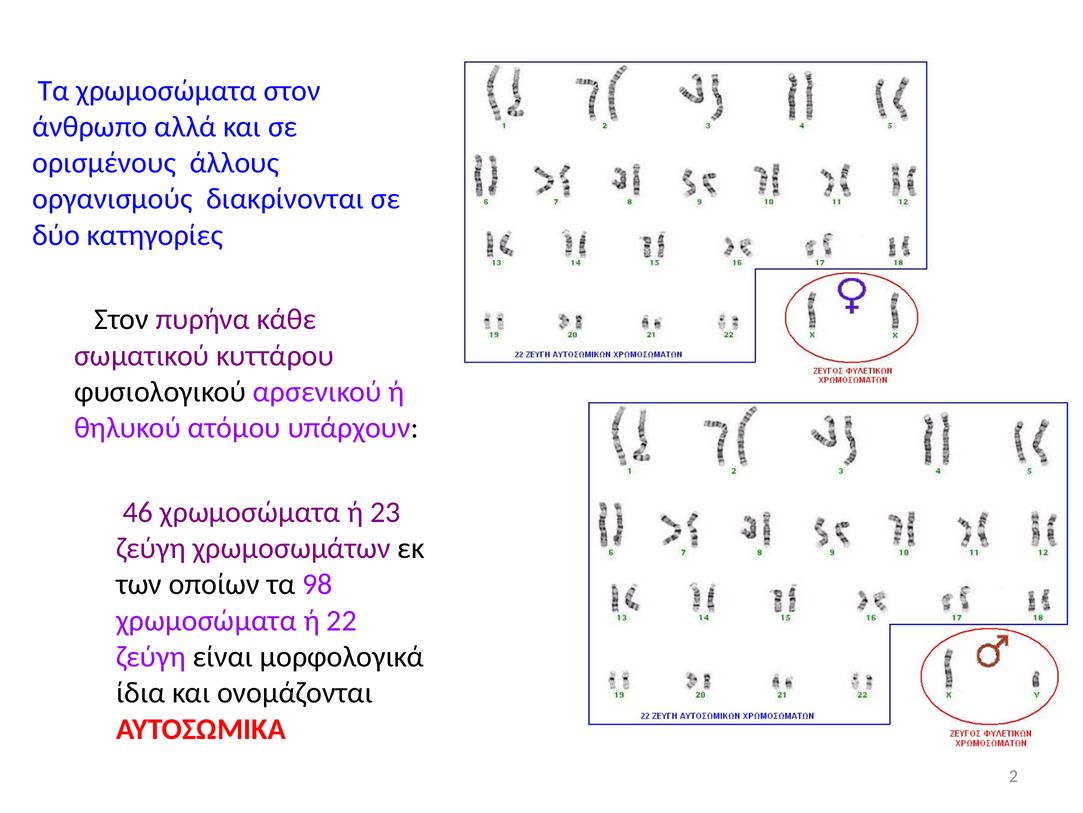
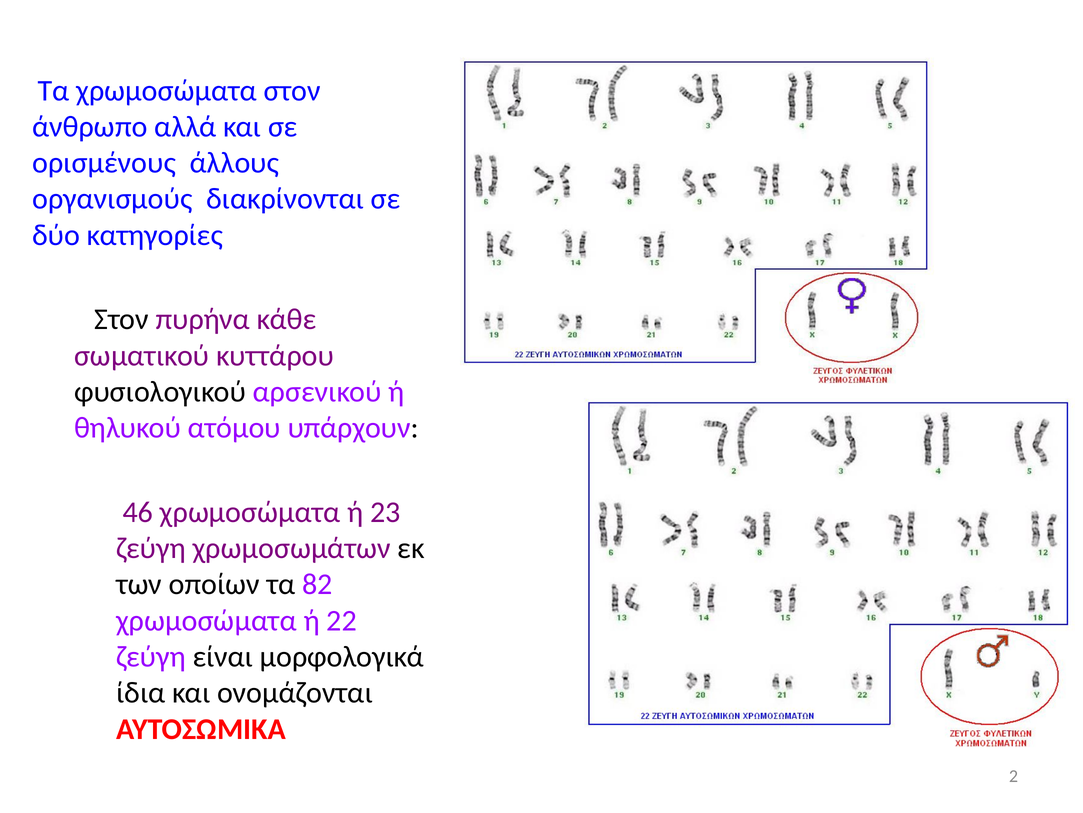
98: 98 -> 82
